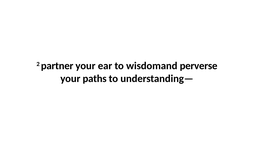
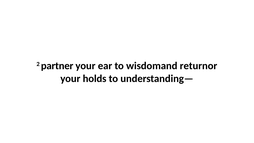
perverse: perverse -> returnor
paths: paths -> holds
